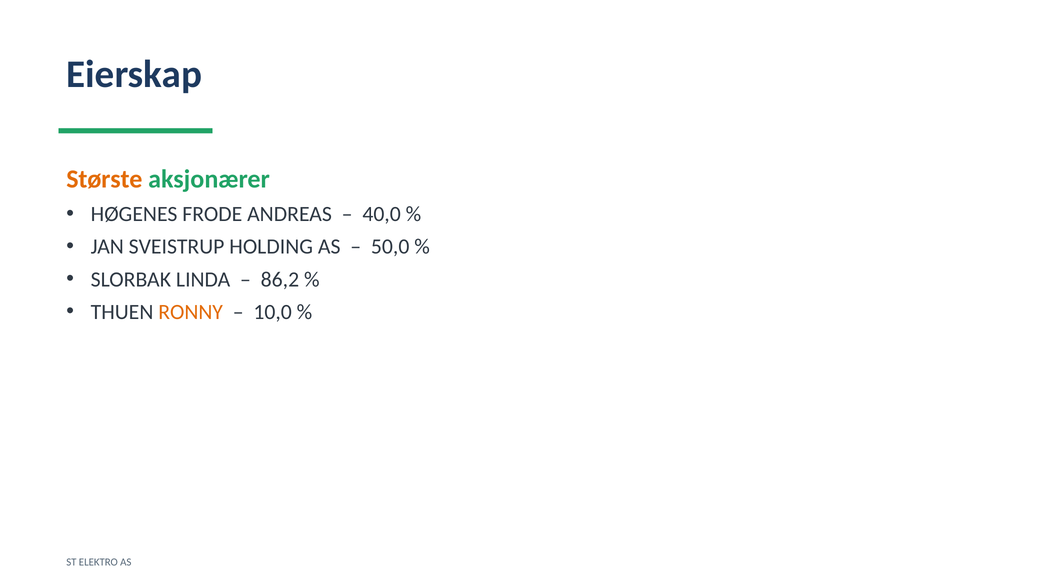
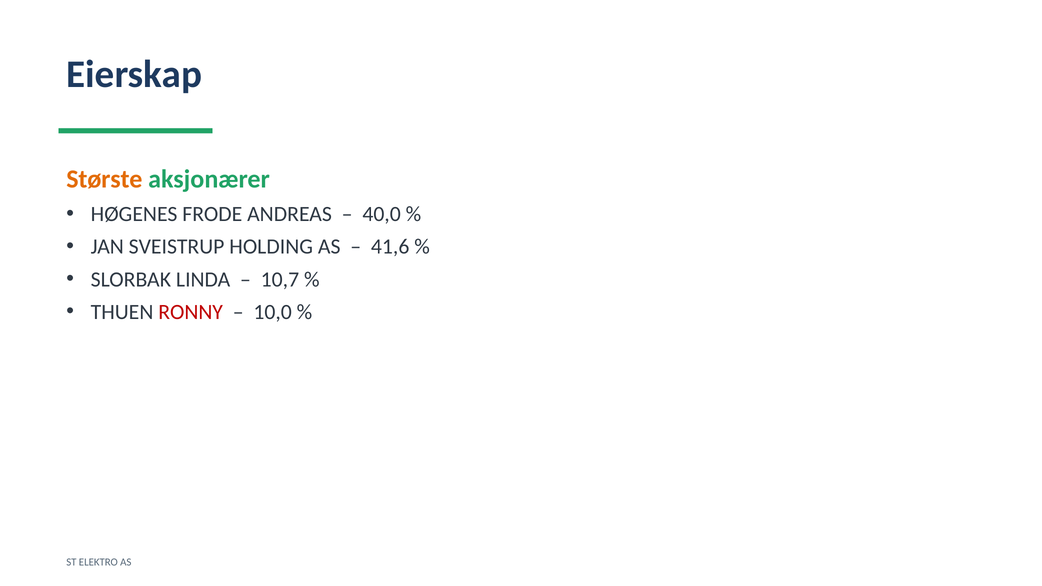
50,0: 50,0 -> 41,6
86,2: 86,2 -> 10,7
RONNY colour: orange -> red
